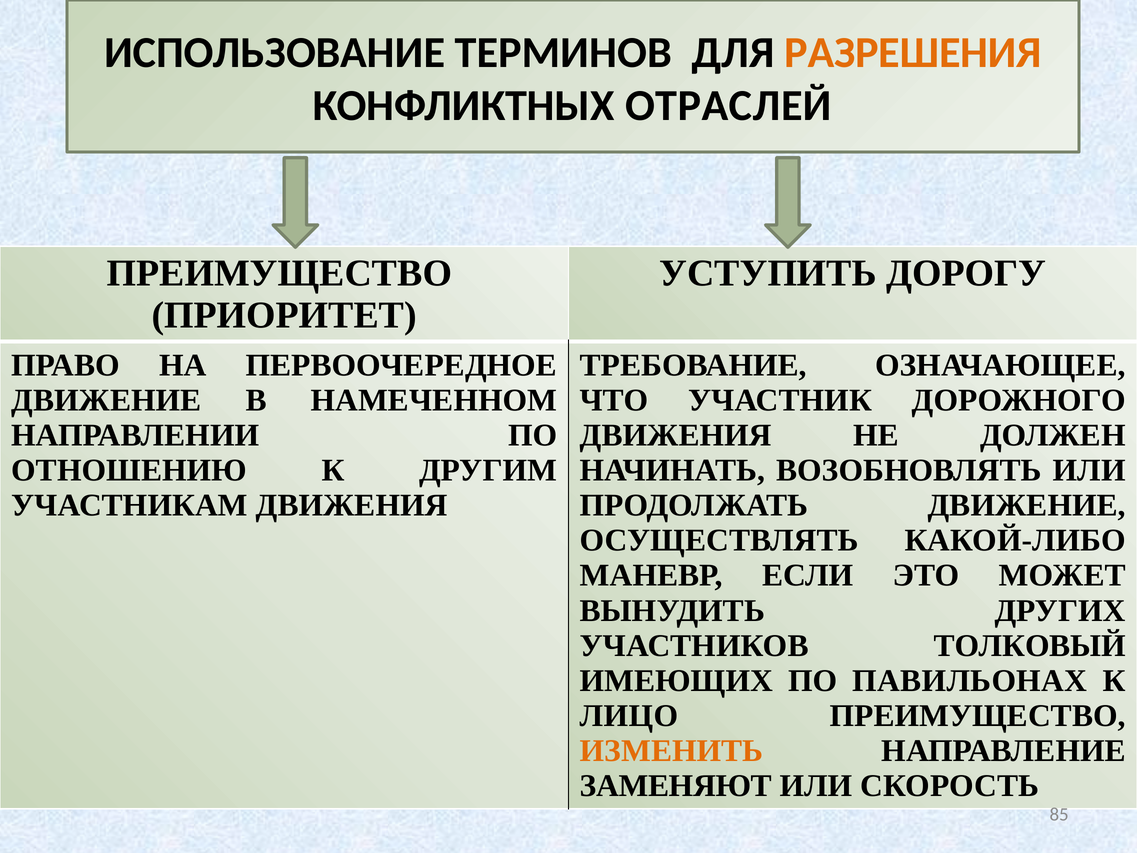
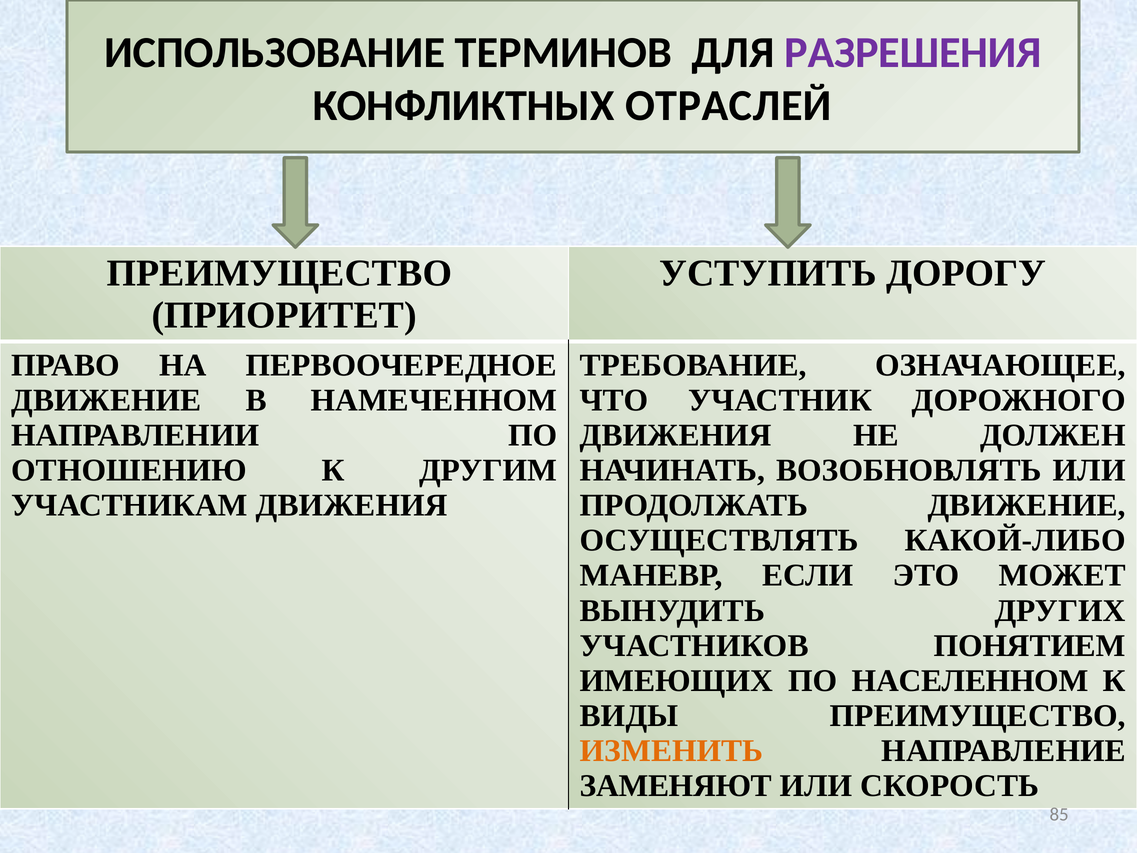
РАЗРЕШЕНИЯ colour: orange -> purple
ТОЛКОВЫЙ: ТОЛКОВЫЙ -> ПОНЯТИЕМ
ПАВИЛЬОНАХ: ПАВИЛЬОНАХ -> НАСЕЛЕННОМ
ЛИЦО: ЛИЦО -> ВИДЫ
